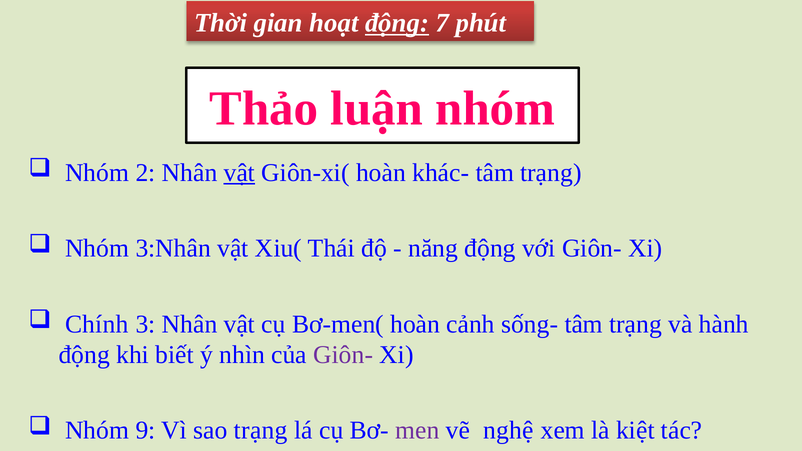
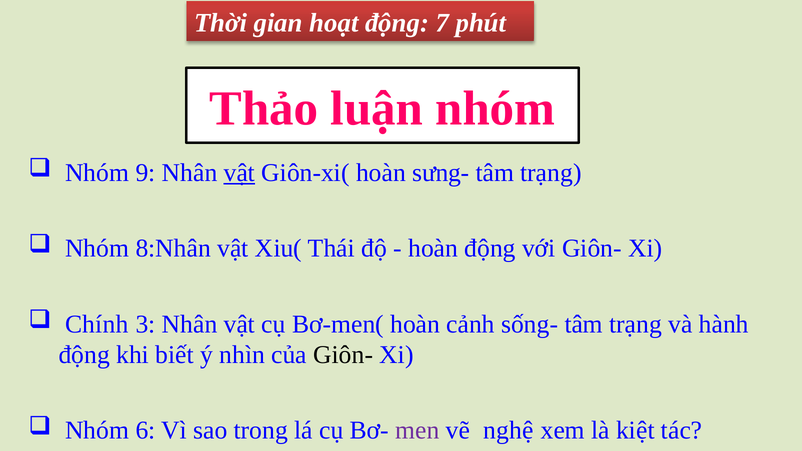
động at (397, 23) underline: present -> none
2: 2 -> 9
khác-: khác- -> sưng-
3:Nhân: 3:Nhân -> 8:Nhân
năng at (433, 248): năng -> hoàn
Giôn- at (343, 355) colour: purple -> black
9: 9 -> 6
sao trạng: trạng -> trong
